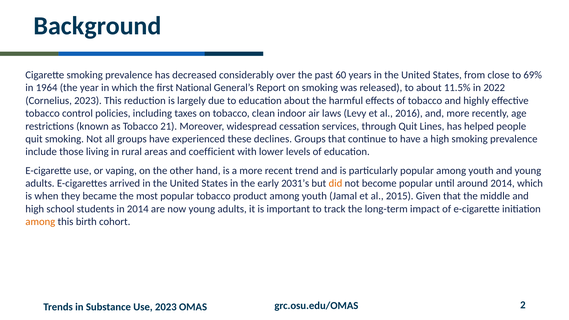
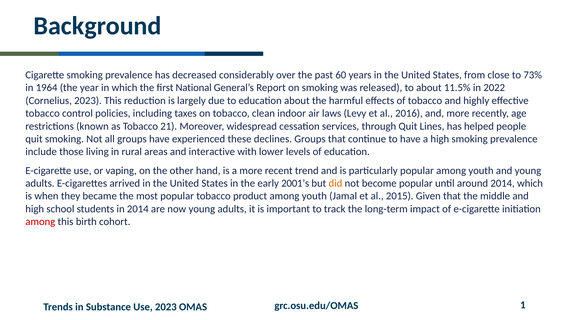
69%: 69% -> 73%
coefficient: coefficient -> interactive
2031’s: 2031’s -> 2001’s
among at (40, 222) colour: orange -> red
2: 2 -> 1
